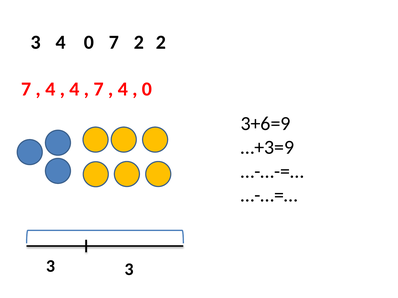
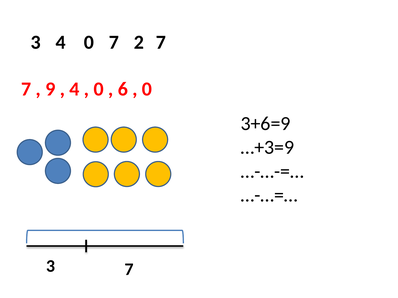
2 2: 2 -> 7
4 at (50, 89): 4 -> 9
7 at (99, 89): 7 -> 0
4 at (123, 89): 4 -> 6
3 3: 3 -> 7
